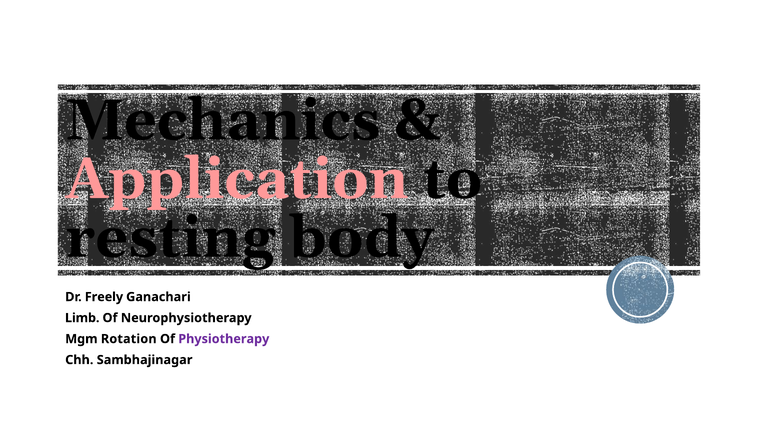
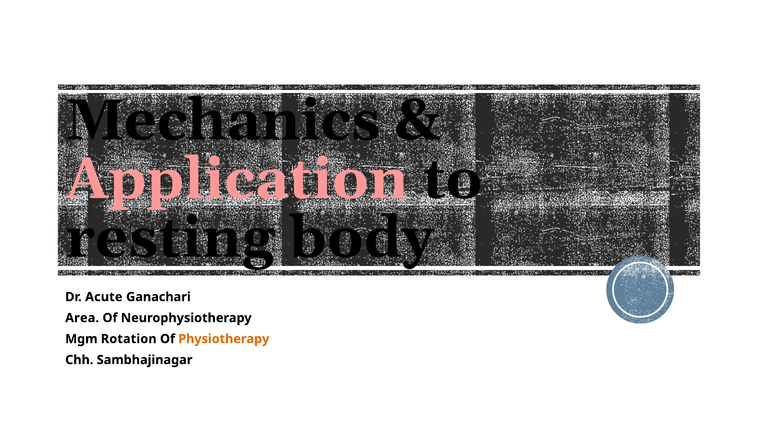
Freely: Freely -> Acute
Limb: Limb -> Area
Physiotherapy colour: purple -> orange
